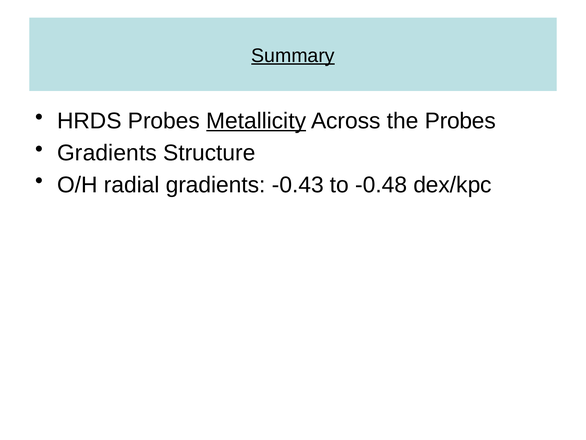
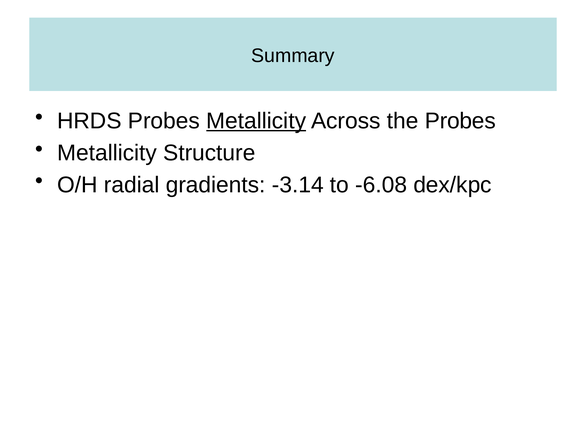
Summary underline: present -> none
Gradients at (107, 153): Gradients -> Metallicity
-0.43: -0.43 -> -3.14
-0.48: -0.48 -> -6.08
